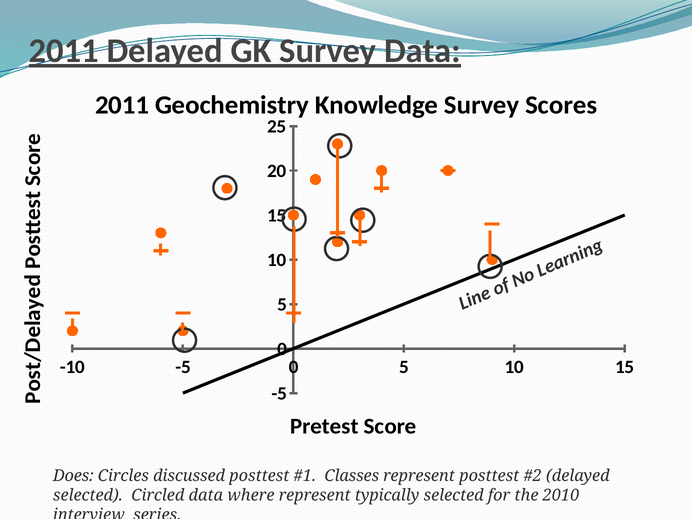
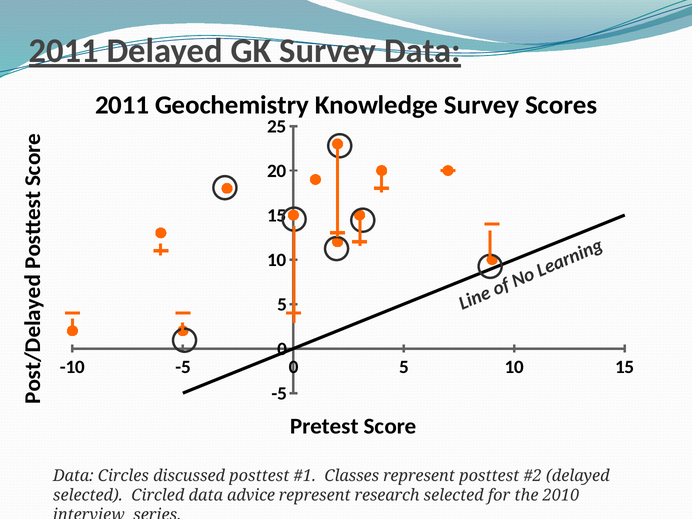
Does at (73, 476): Does -> Data
where: where -> advice
typically: typically -> research
